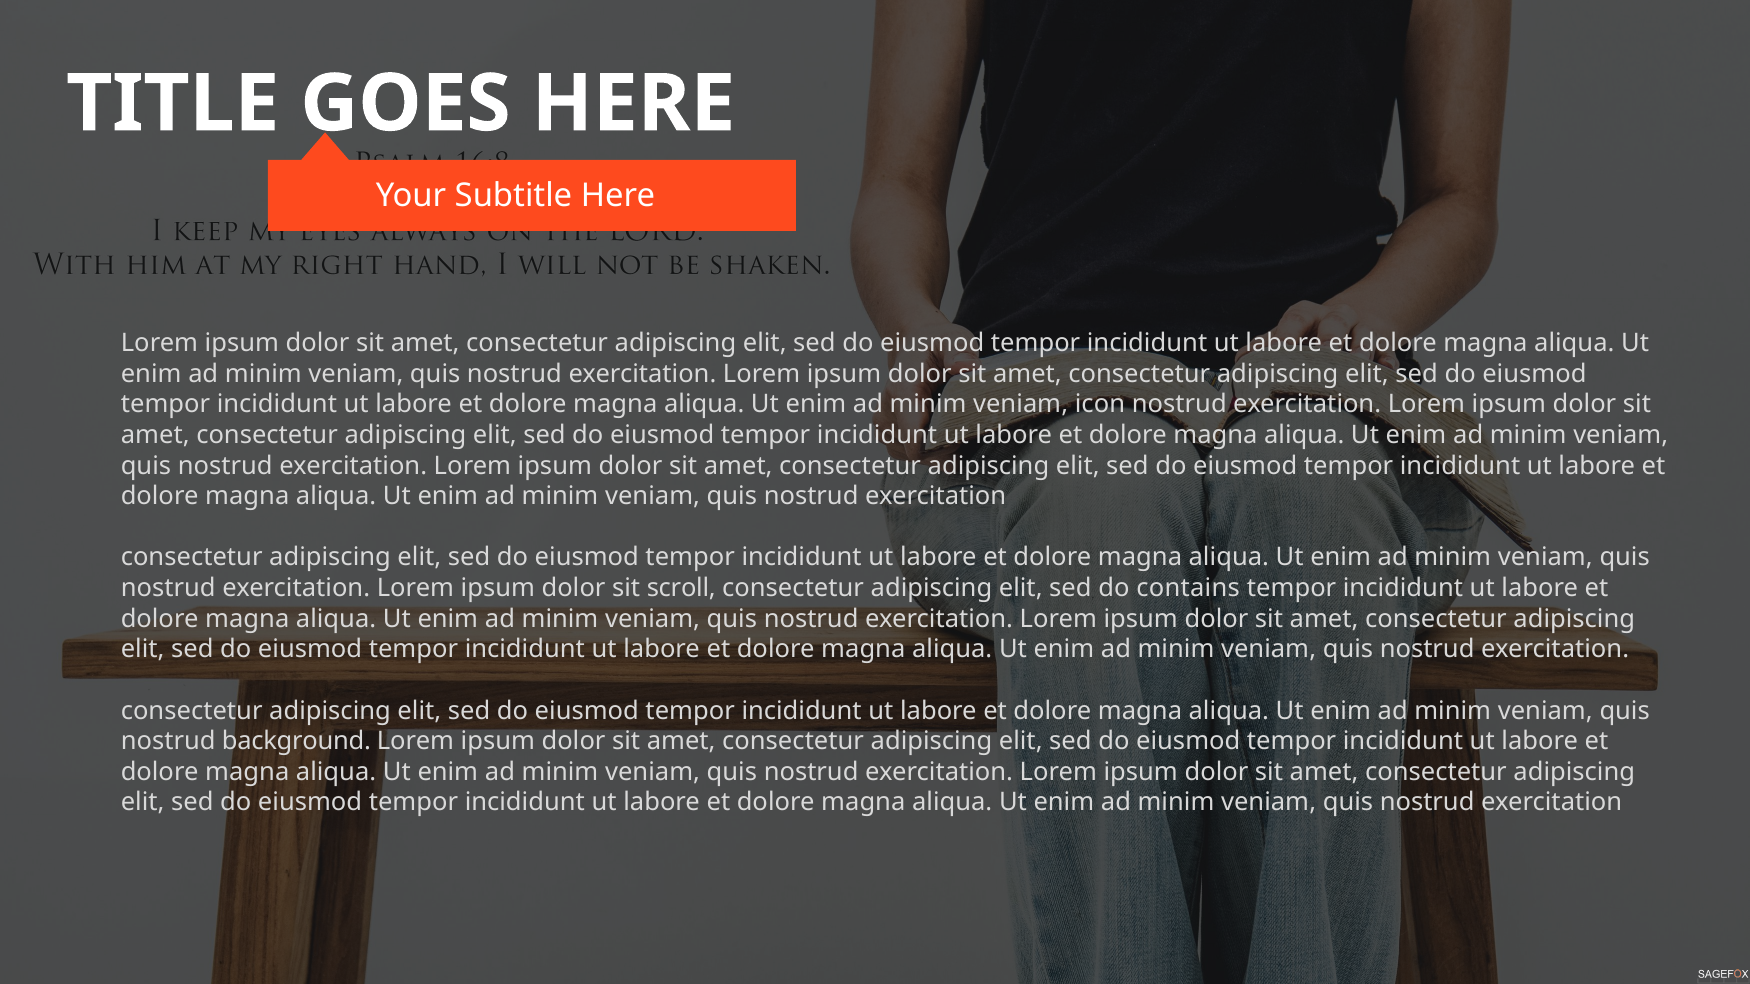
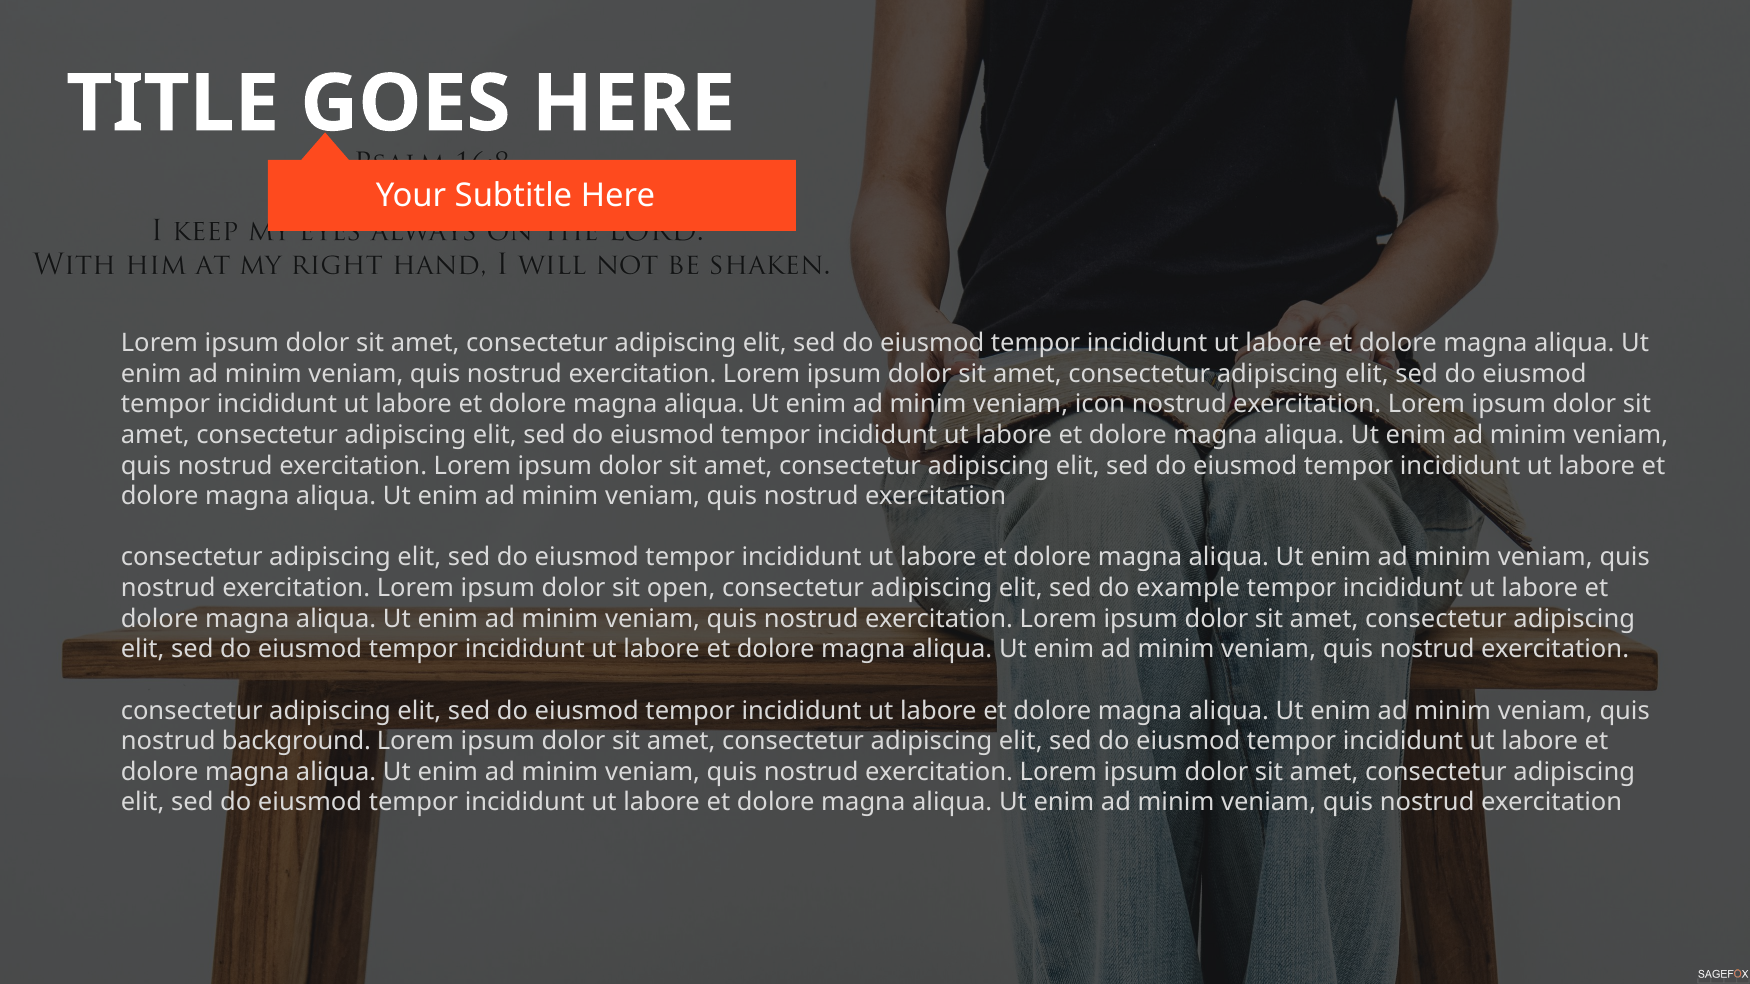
scroll: scroll -> open
contains: contains -> example
